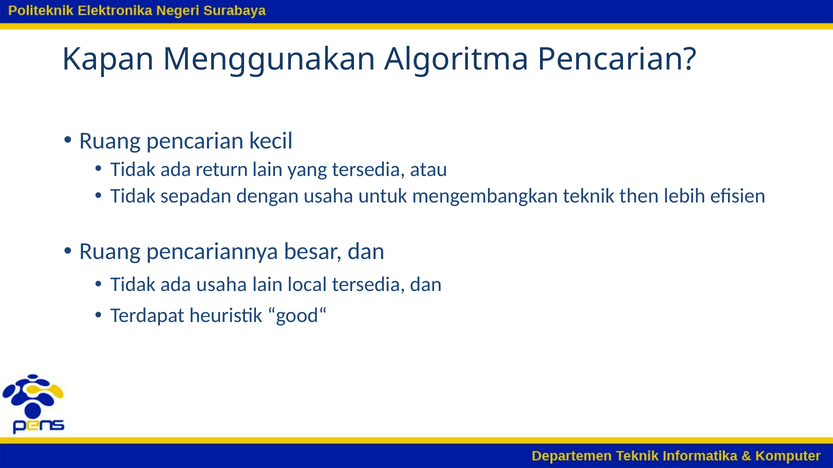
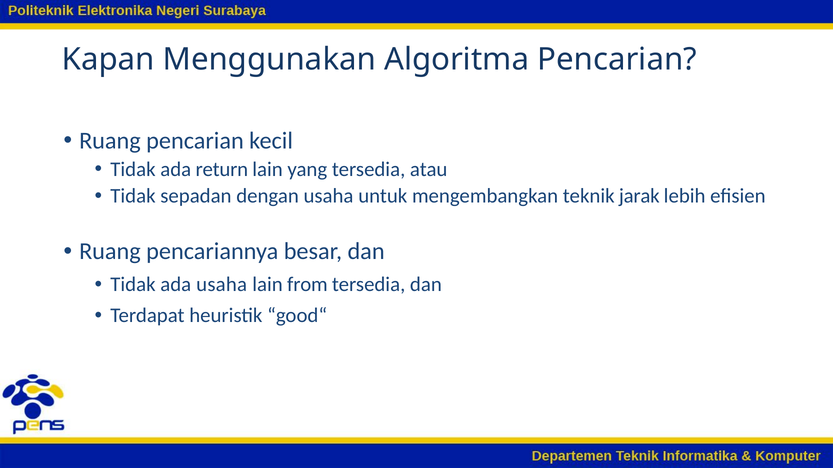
then: then -> jarak
local: local -> from
